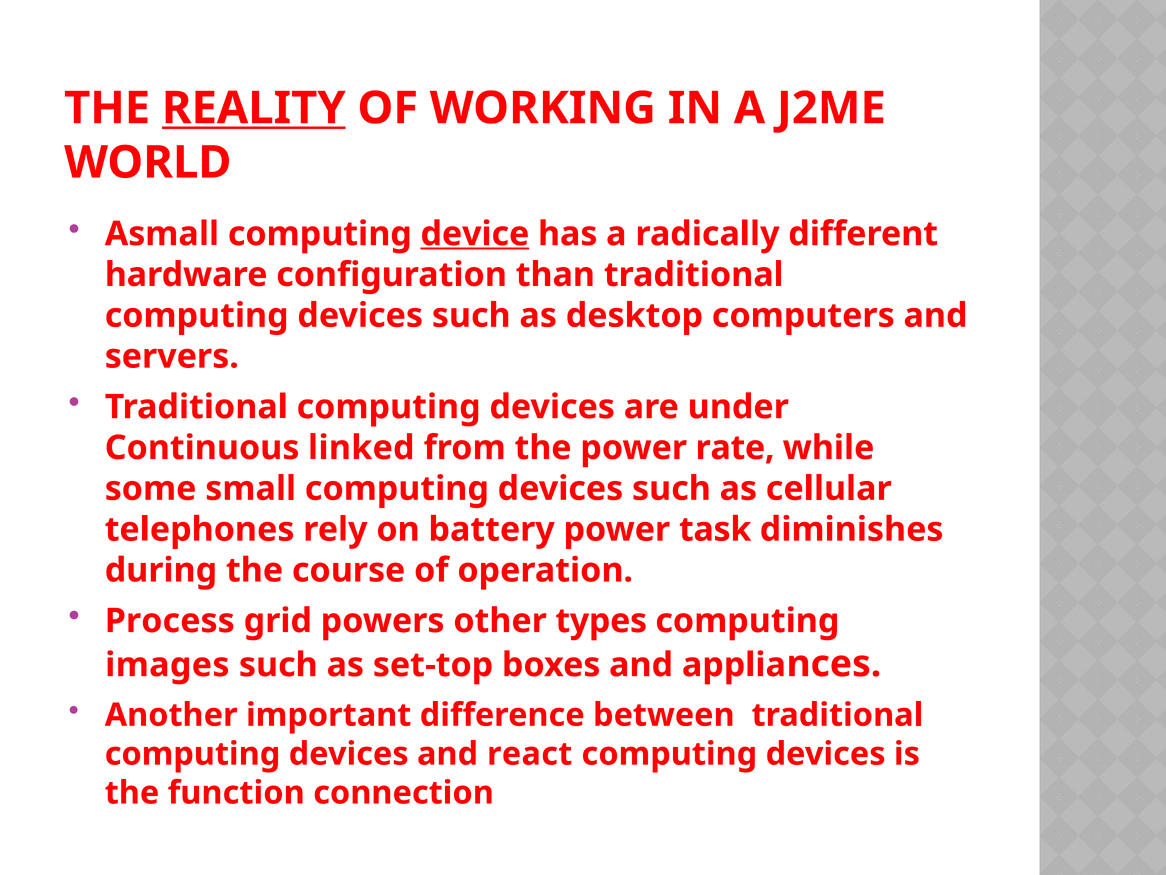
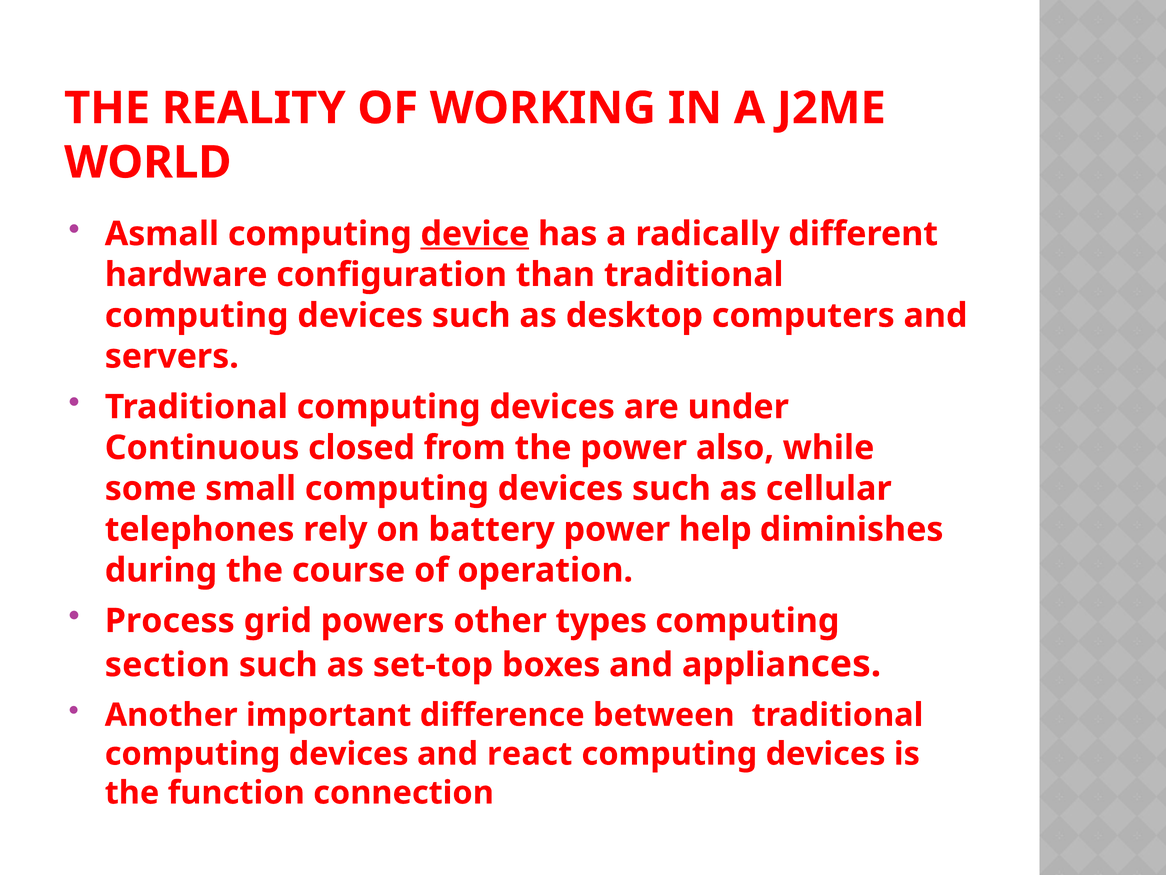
REALITY underline: present -> none
linked: linked -> closed
rate: rate -> also
task: task -> help
images: images -> section
